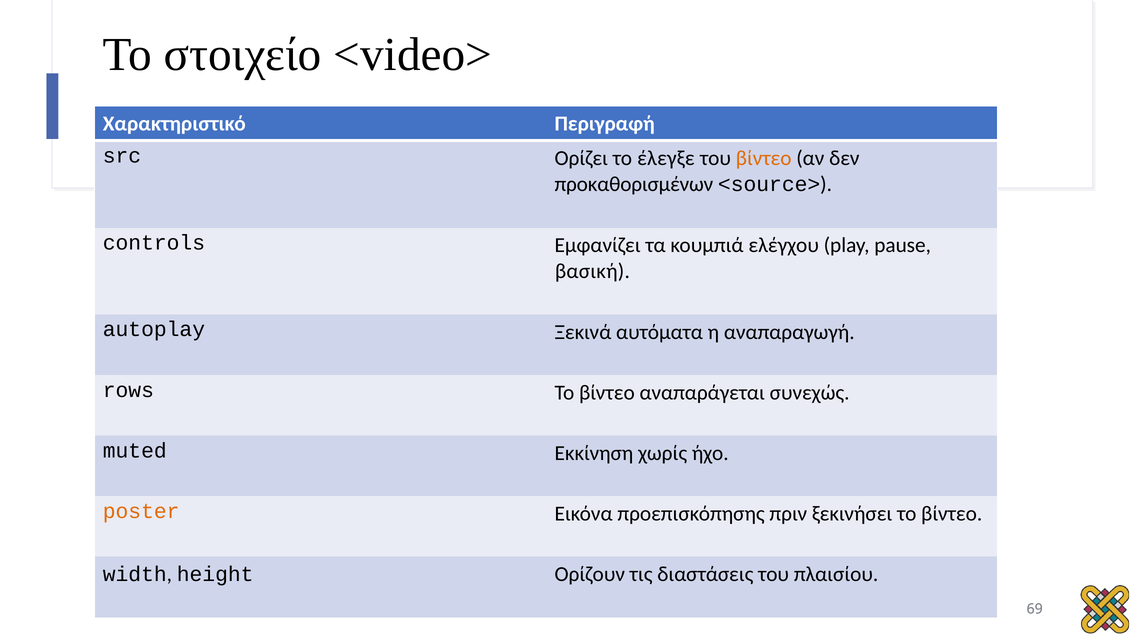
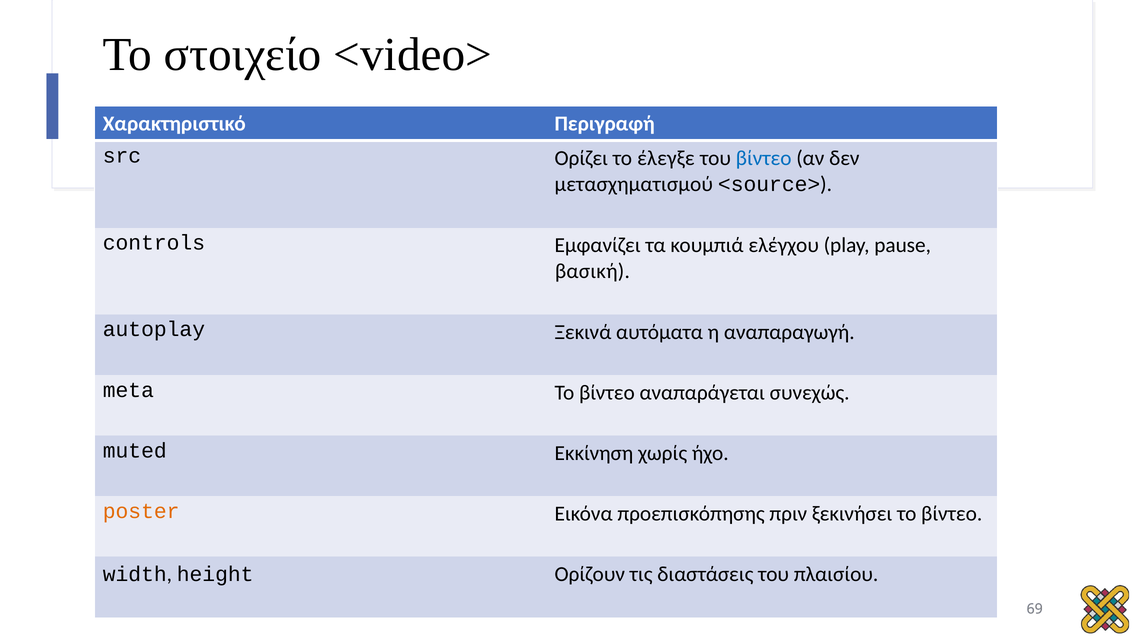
βίντεο at (764, 158) colour: orange -> blue
προκαθορισμένων: προκαθορισμένων -> μετασχηματισμού
rows: rows -> meta
